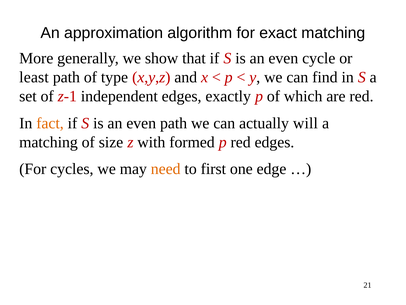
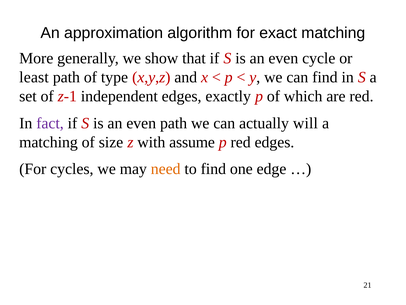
fact colour: orange -> purple
formed: formed -> assume
to first: first -> find
